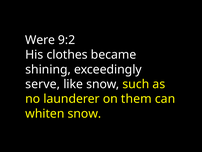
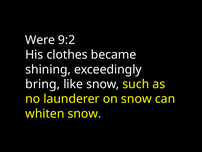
serve: serve -> bring
on them: them -> snow
